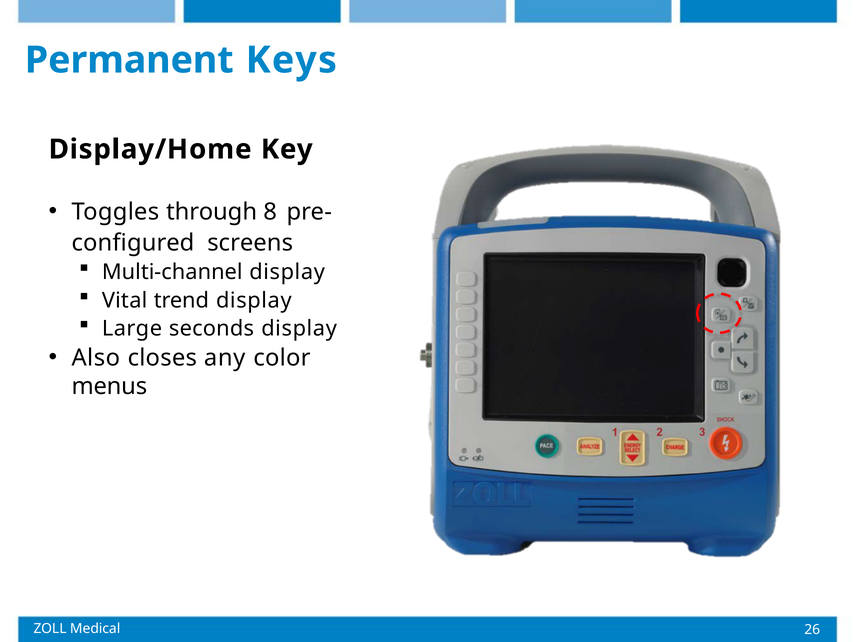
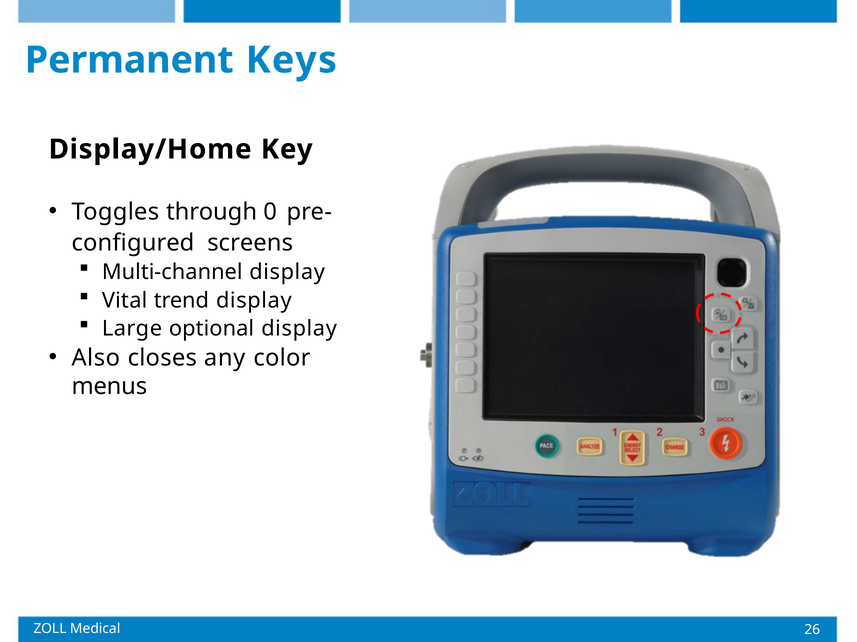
8: 8 -> 0
seconds: seconds -> optional
